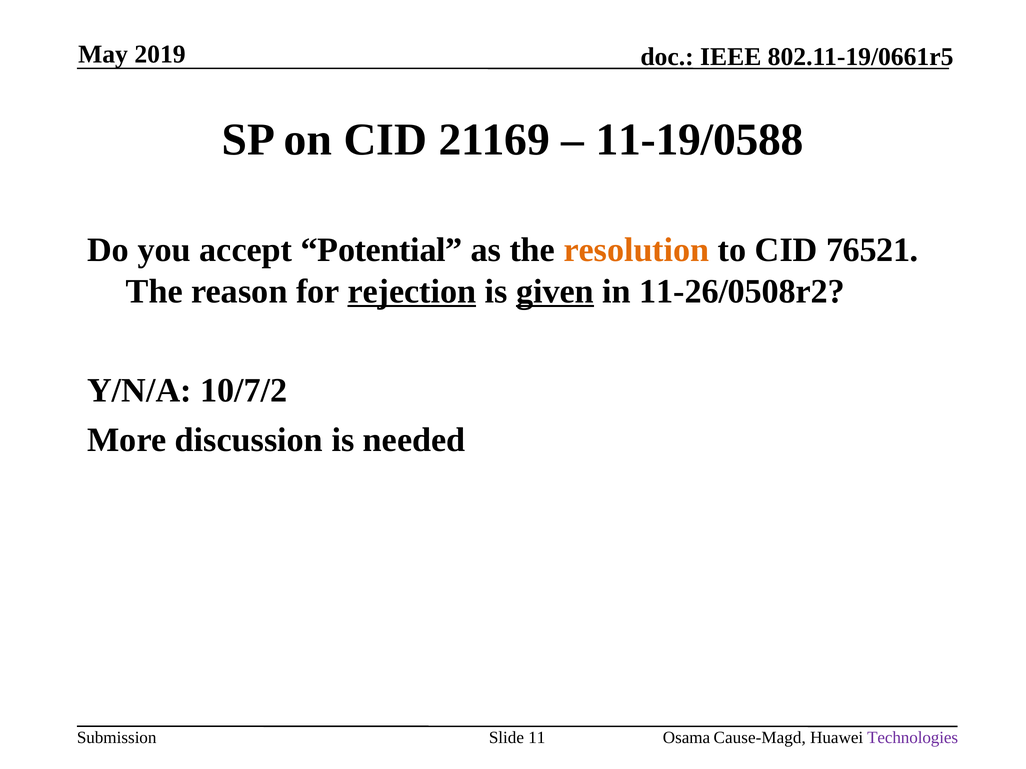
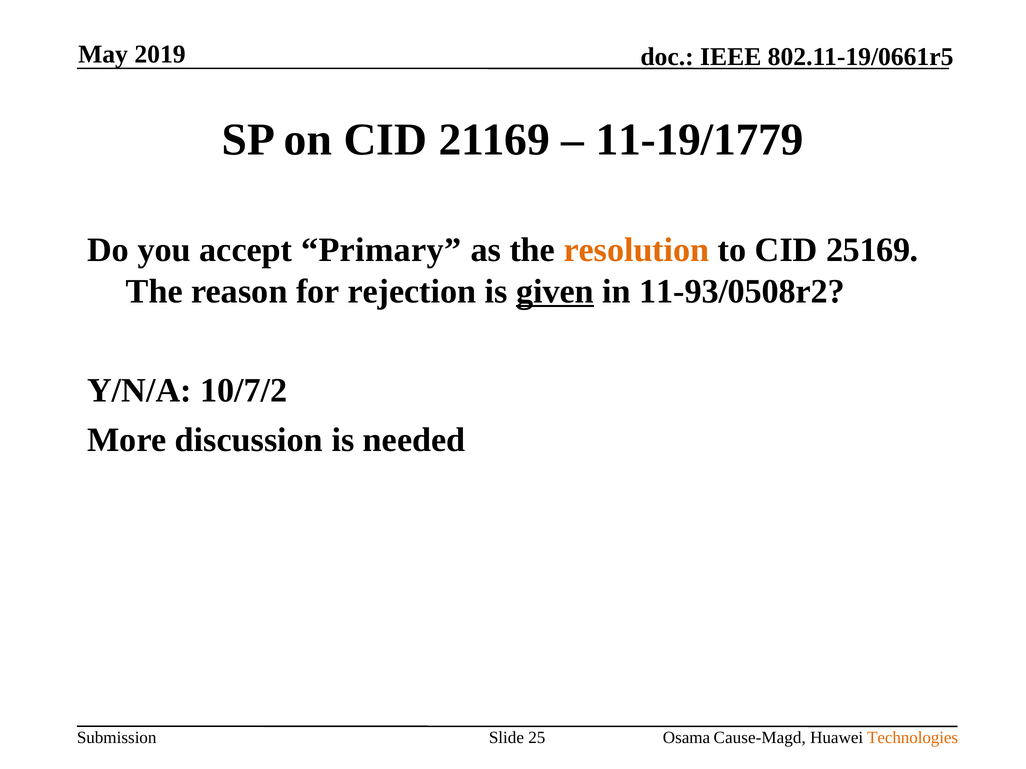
11-19/0588: 11-19/0588 -> 11-19/1779
Potential: Potential -> Primary
76521: 76521 -> 25169
rejection underline: present -> none
11-26/0508r2: 11-26/0508r2 -> 11-93/0508r2
11: 11 -> 25
Technologies colour: purple -> orange
